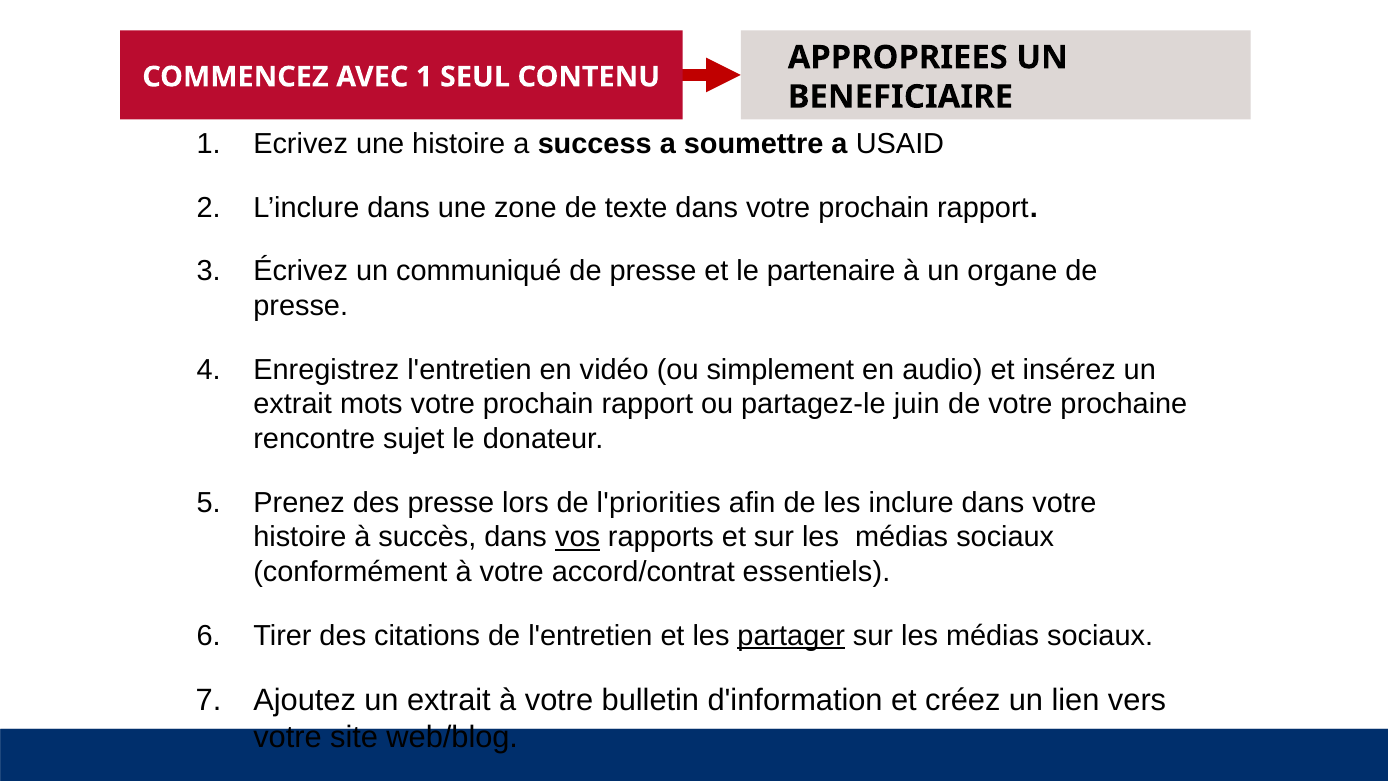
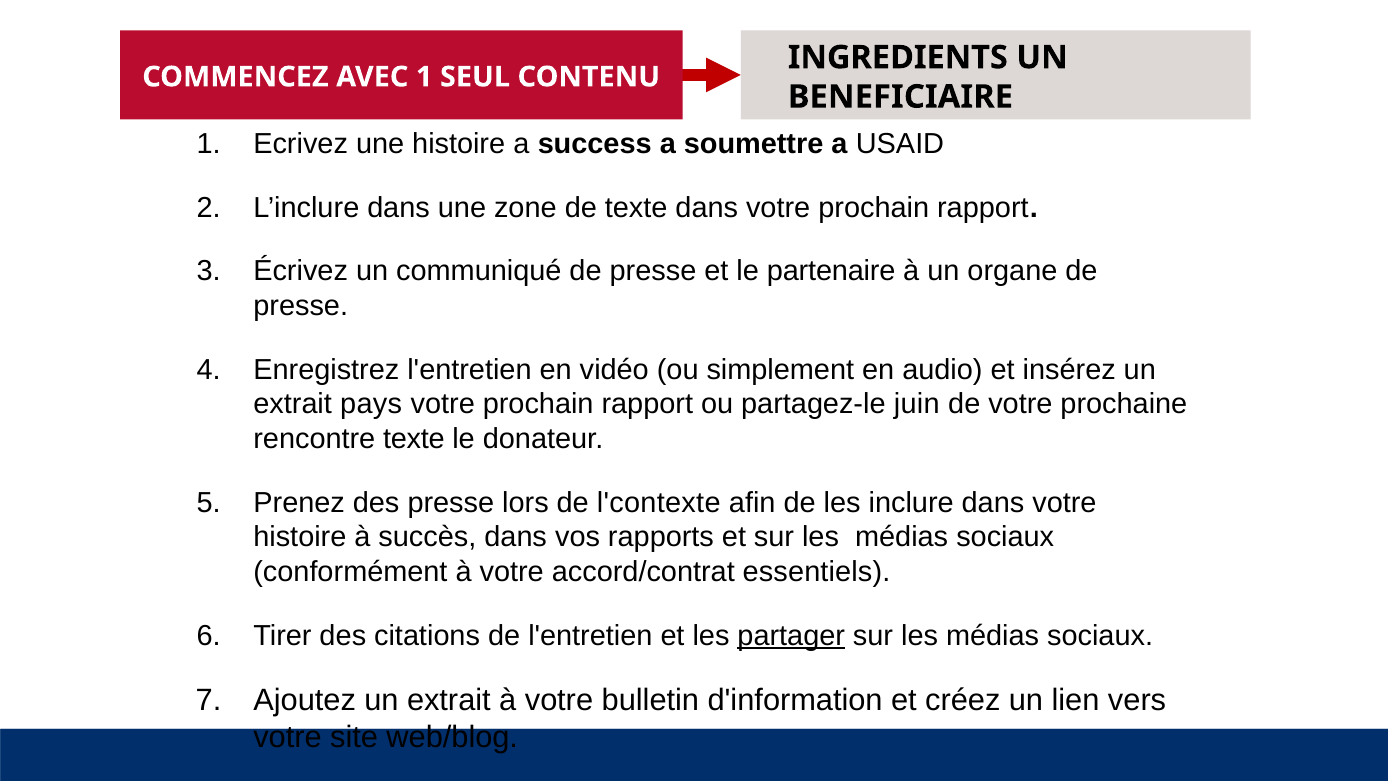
APPROPRIEES: APPROPRIEES -> INGREDIENTS
mots: mots -> pays
rencontre sujet: sujet -> texte
l'priorities: l'priorities -> l'contexte
vos underline: present -> none
